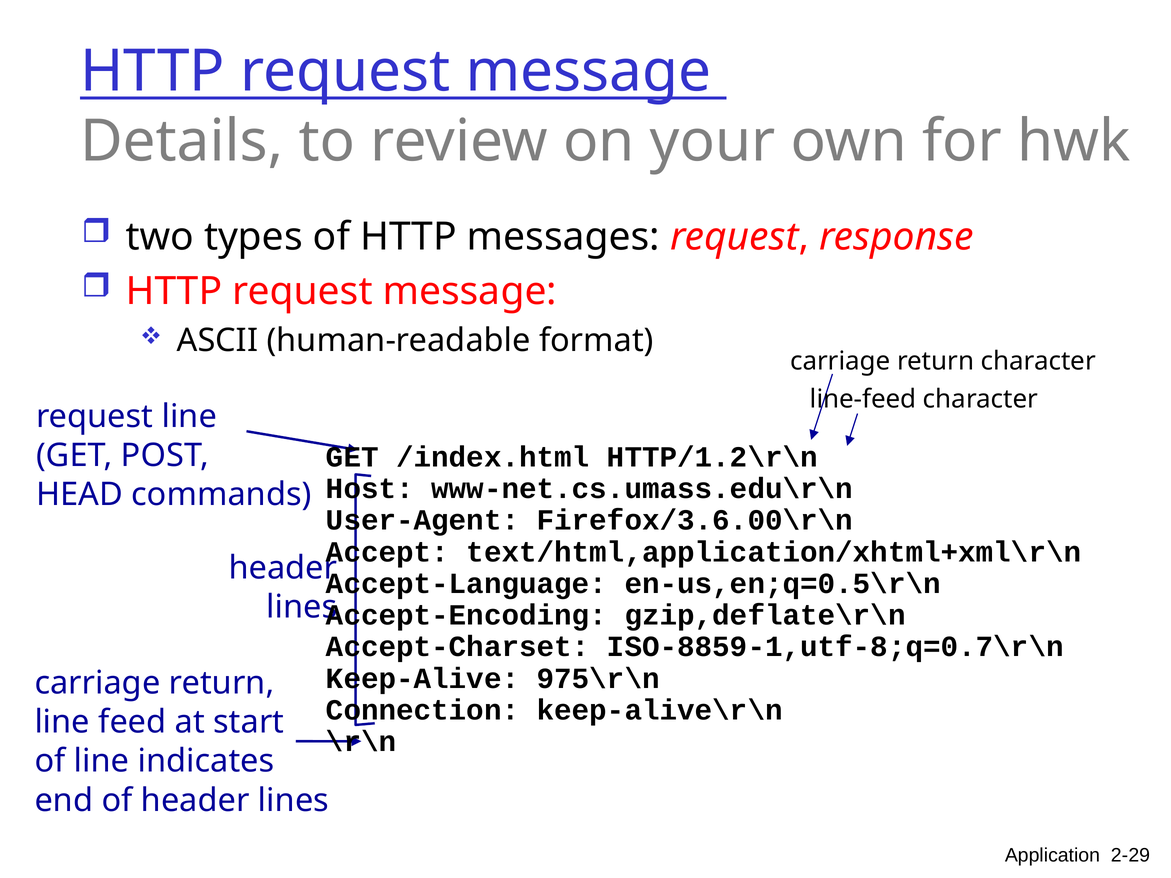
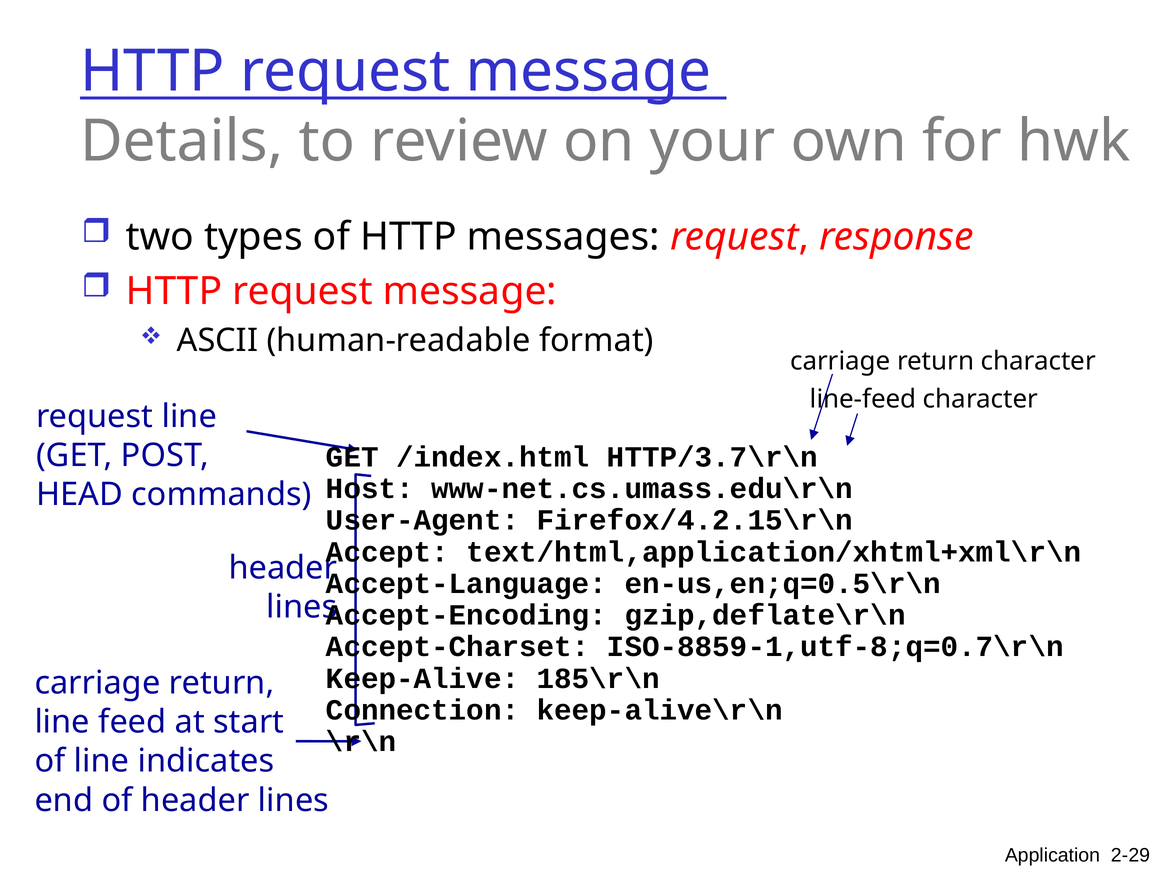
HTTP/1.2\r\n: HTTP/1.2\r\n -> HTTP/3.7\r\n
Firefox/3.6.00\r\n: Firefox/3.6.00\r\n -> Firefox/4.2.15\r\n
975\r\n: 975\r\n -> 185\r\n
